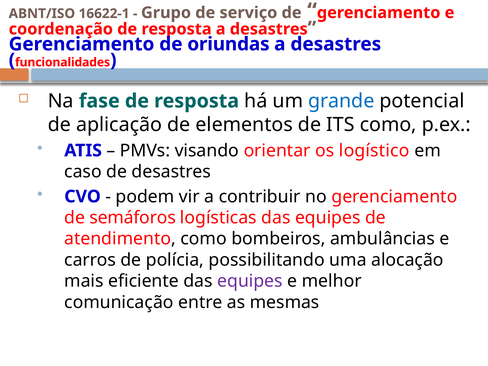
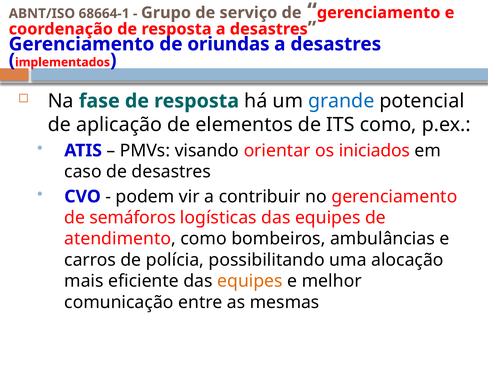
16622-1: 16622-1 -> 68664-1
funcionalidades: funcionalidades -> implementados
logístico: logístico -> iniciados
equipes at (250, 281) colour: purple -> orange
